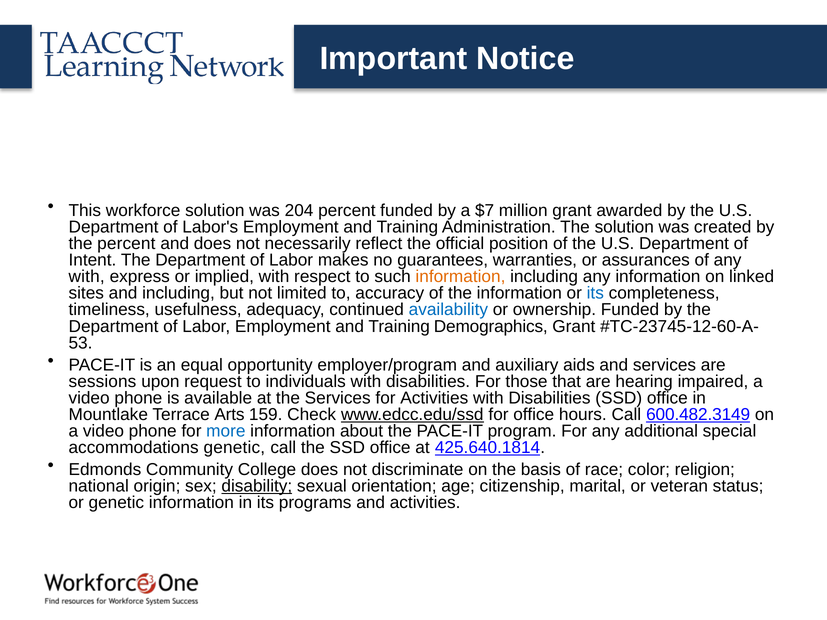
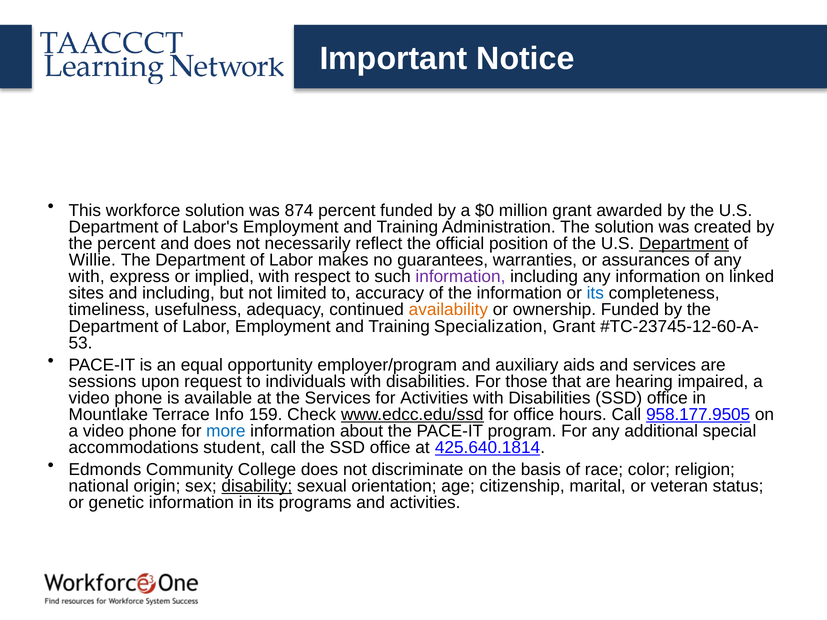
204: 204 -> 874
$7: $7 -> $0
Department at (684, 244) underline: none -> present
Intent: Intent -> Willie
information at (460, 277) colour: orange -> purple
availability colour: blue -> orange
Demographics: Demographics -> Specialization
Arts: Arts -> Info
600.482.3149: 600.482.3149 -> 958.177.9505
accommodations genetic: genetic -> student
